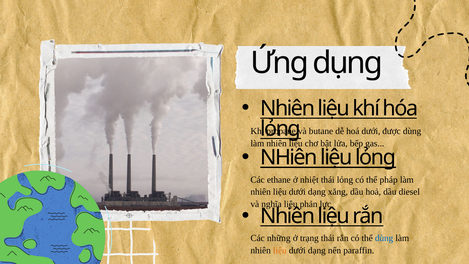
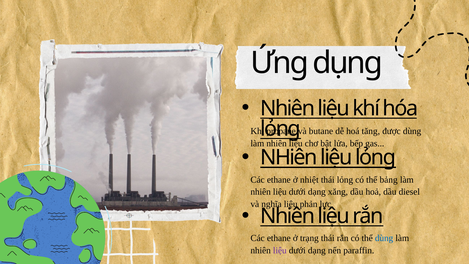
hoá dưới: dưới -> tăng
pháp: pháp -> bảng
những at (279, 238): những -> ethane
liệu at (280, 250) colour: orange -> purple
